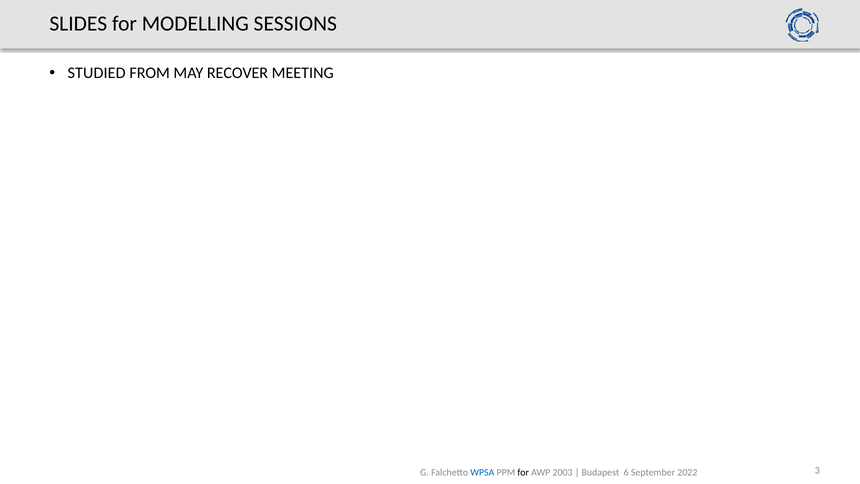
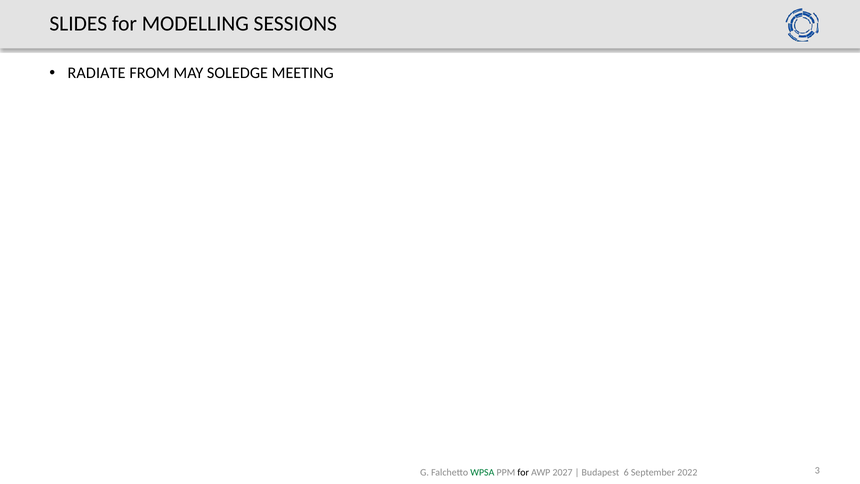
STUDIED: STUDIED -> RADIATE
RECOVER: RECOVER -> SOLEDGE
WPSA colour: blue -> green
2003: 2003 -> 2027
